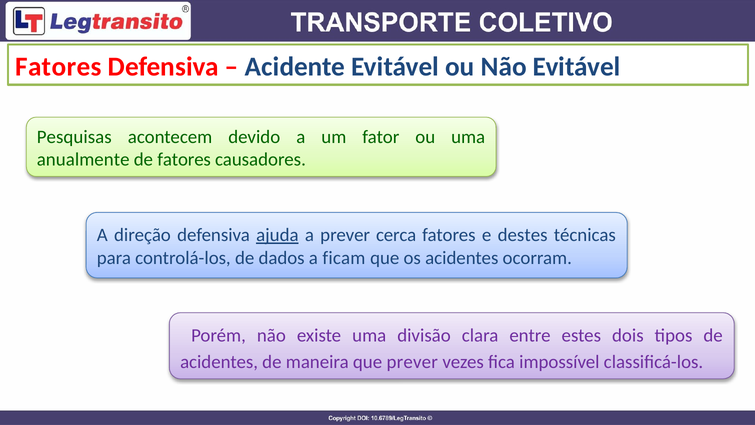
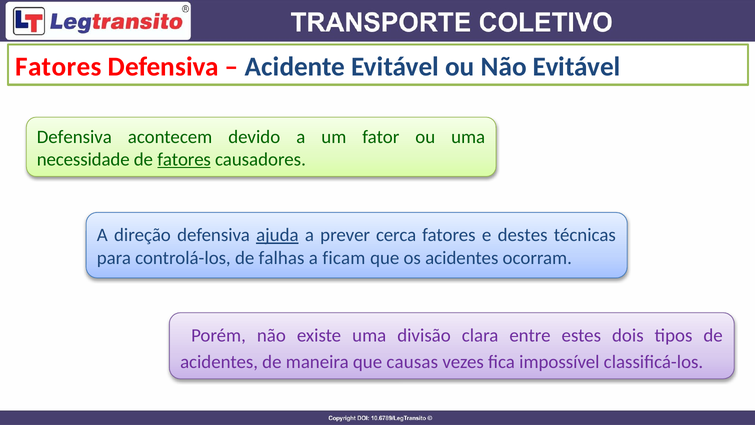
Pesquisas at (74, 137): Pesquisas -> Defensiva
anualmente: anualmente -> necessidade
fatores at (184, 159) underline: none -> present
dados: dados -> falhas
que prever: prever -> causas
